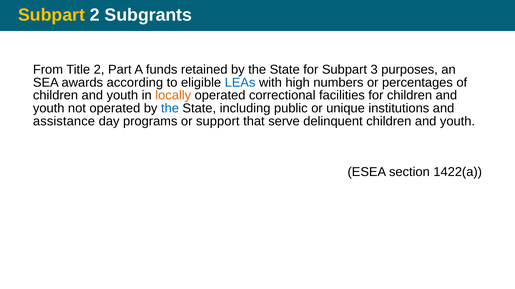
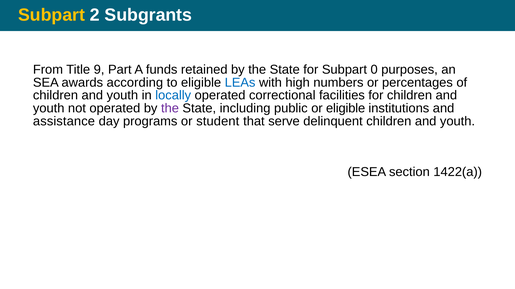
Title 2: 2 -> 9
3: 3 -> 0
locally colour: orange -> blue
the at (170, 108) colour: blue -> purple
or unique: unique -> eligible
support: support -> student
